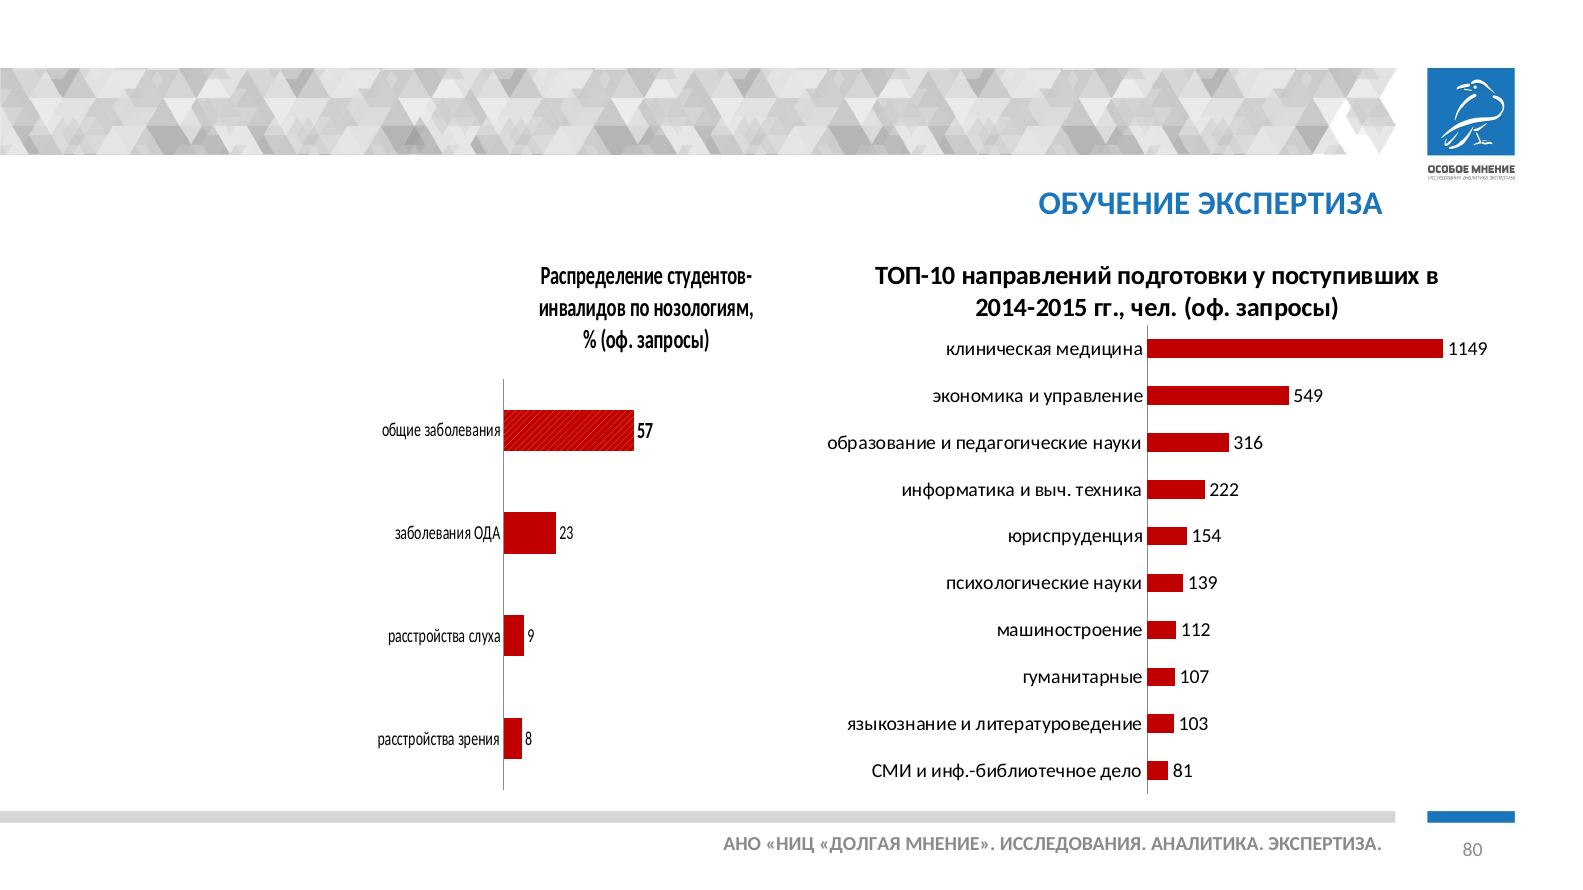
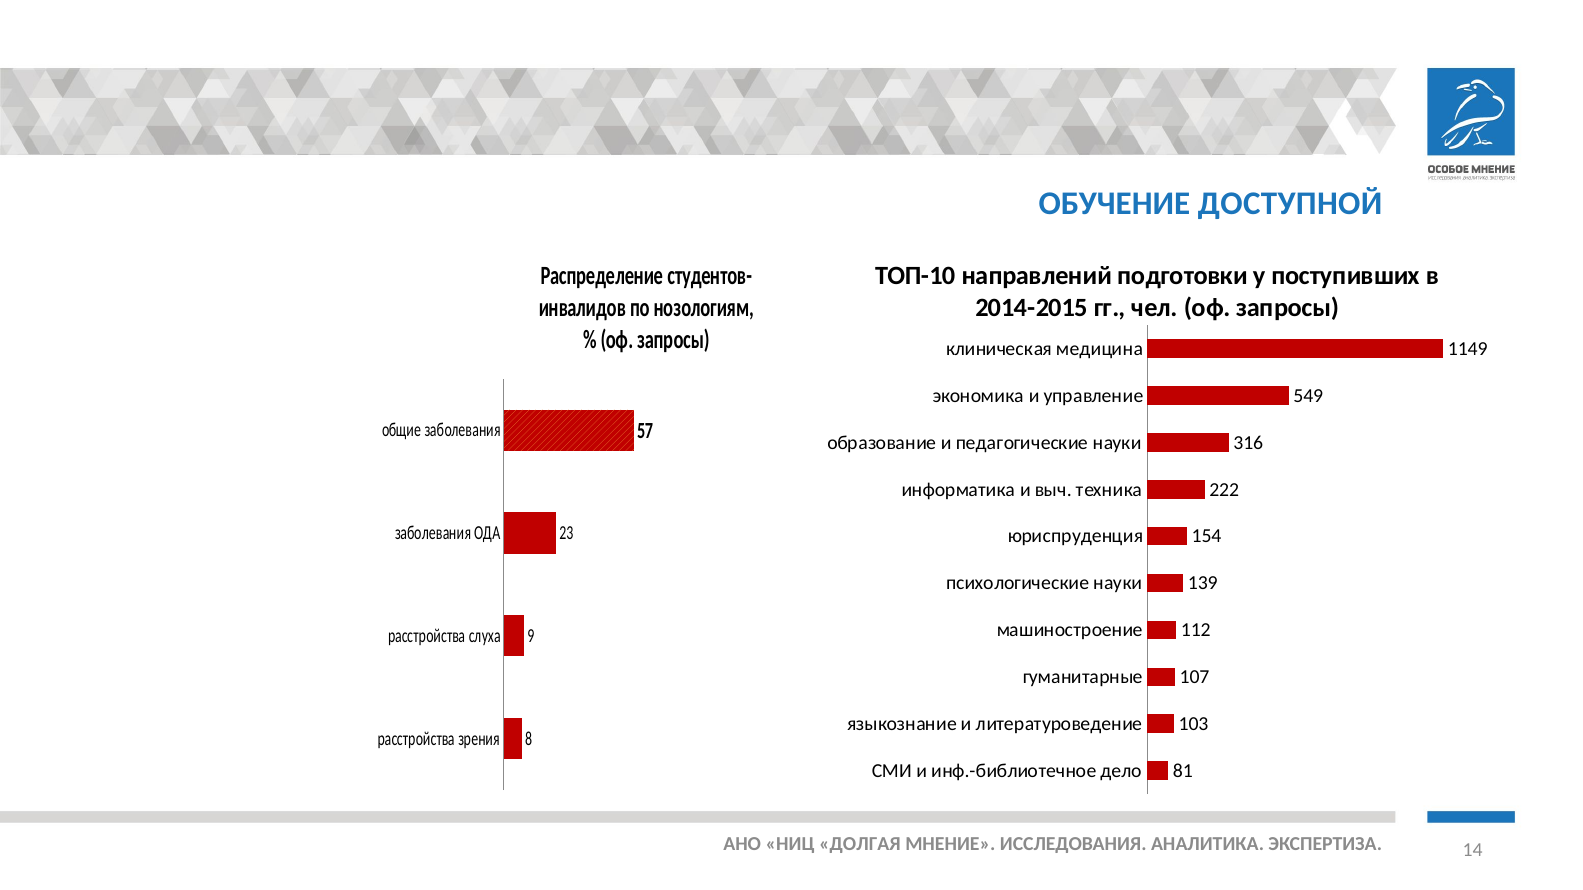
ОБУЧЕНИЕ ЭКСПЕРТИЗА: ЭКСПЕРТИЗА -> ДОСТУПНОЙ
80: 80 -> 14
